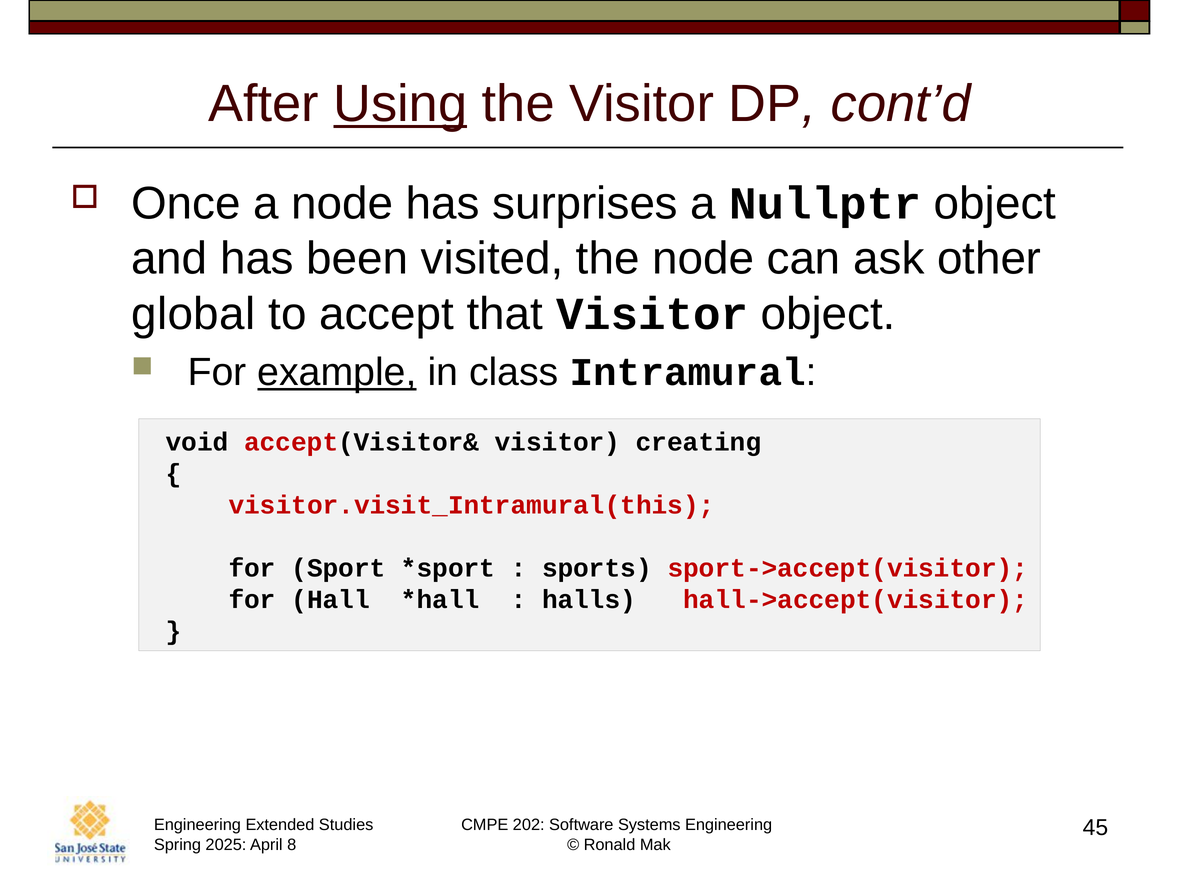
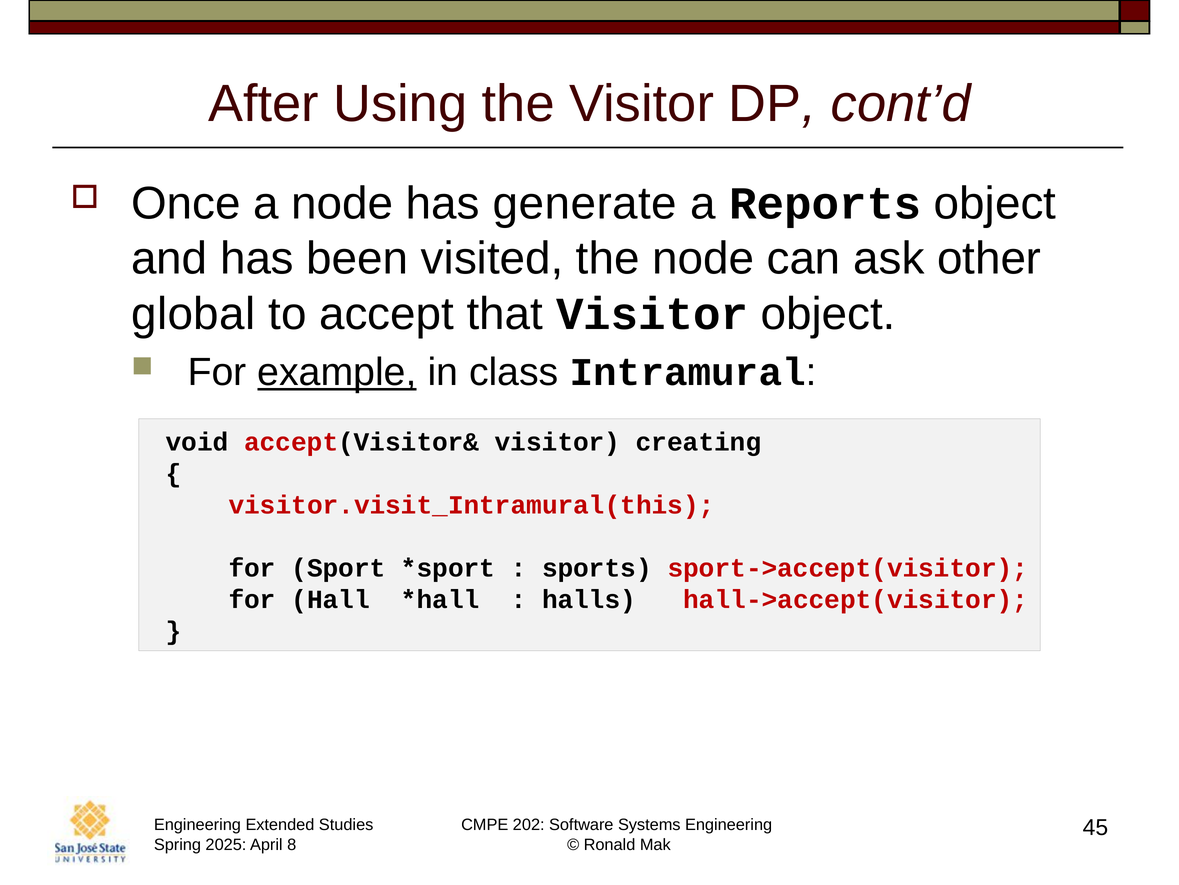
Using underline: present -> none
surprises: surprises -> generate
Nullptr: Nullptr -> Reports
